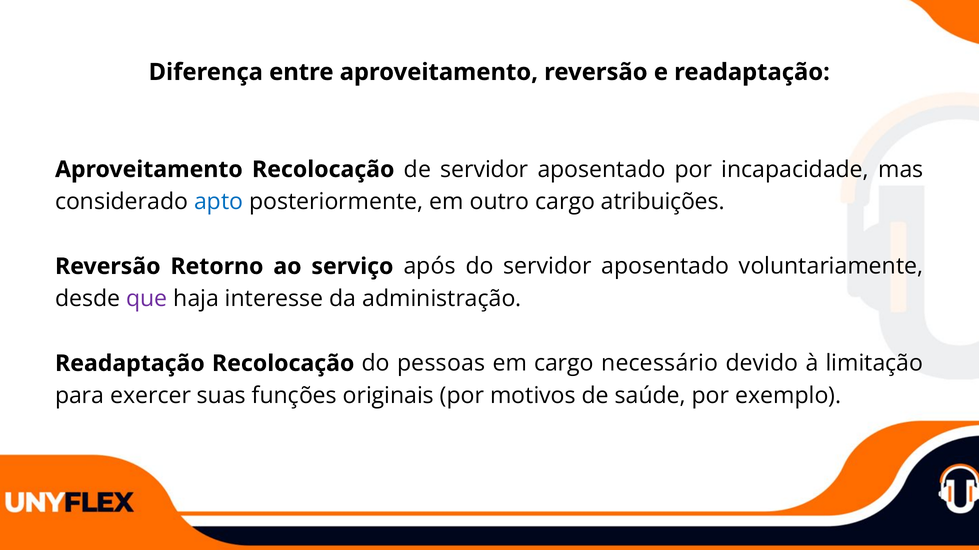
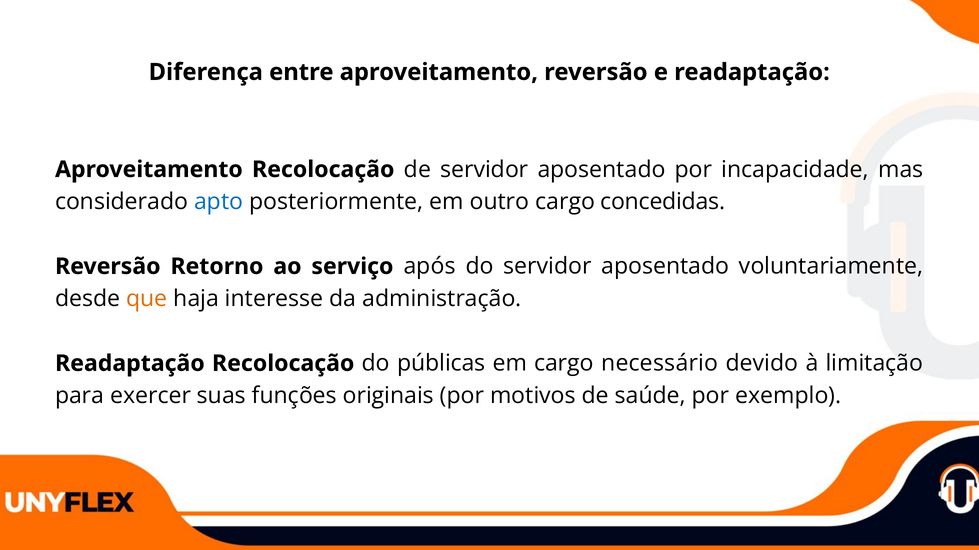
atribuições: atribuições -> concedidas
que colour: purple -> orange
pessoas: pessoas -> públicas
